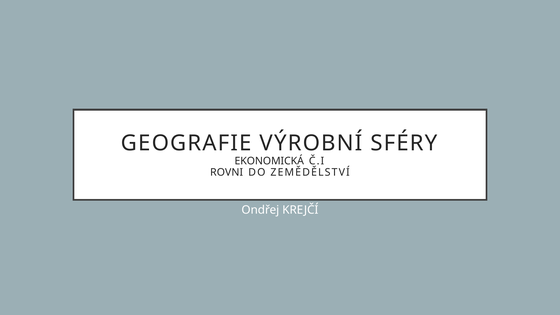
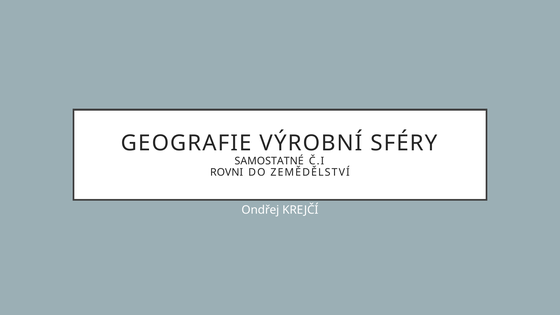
EKONOMICKÁ: EKONOMICKÁ -> SAMOSTATNÉ
